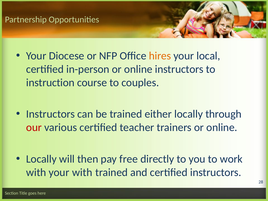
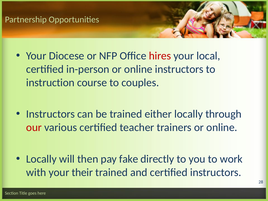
hires colour: orange -> red
free: free -> fake
your with: with -> their
